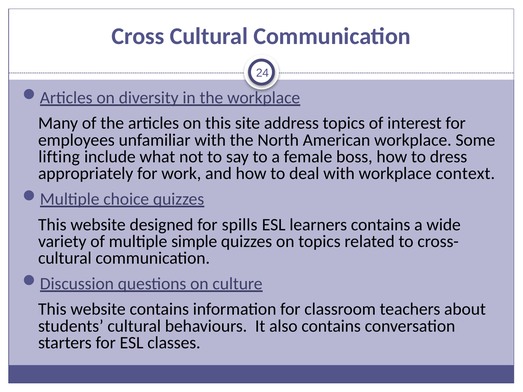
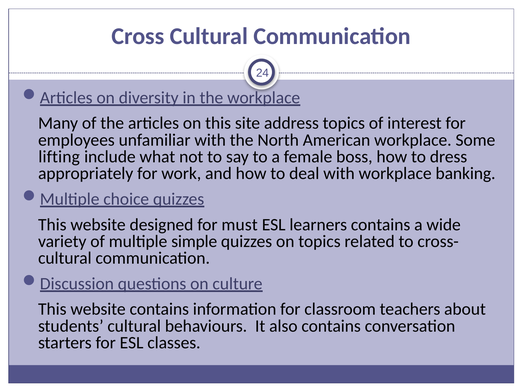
context: context -> banking
spills: spills -> must
